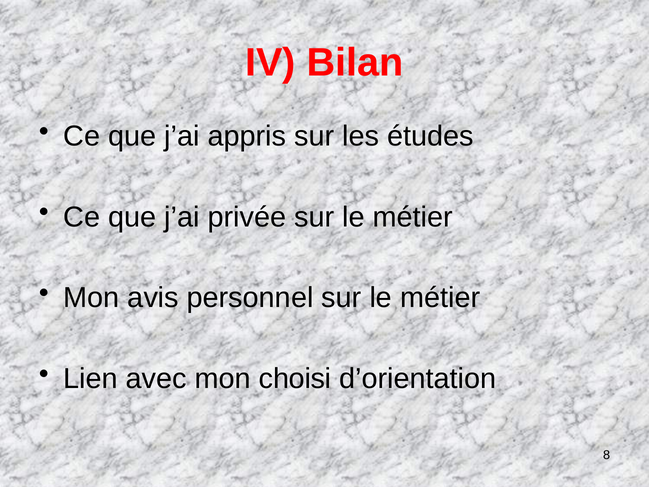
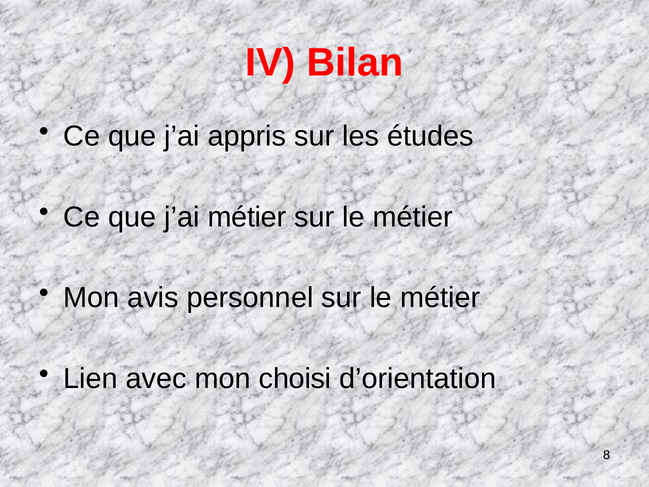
j’ai privée: privée -> métier
